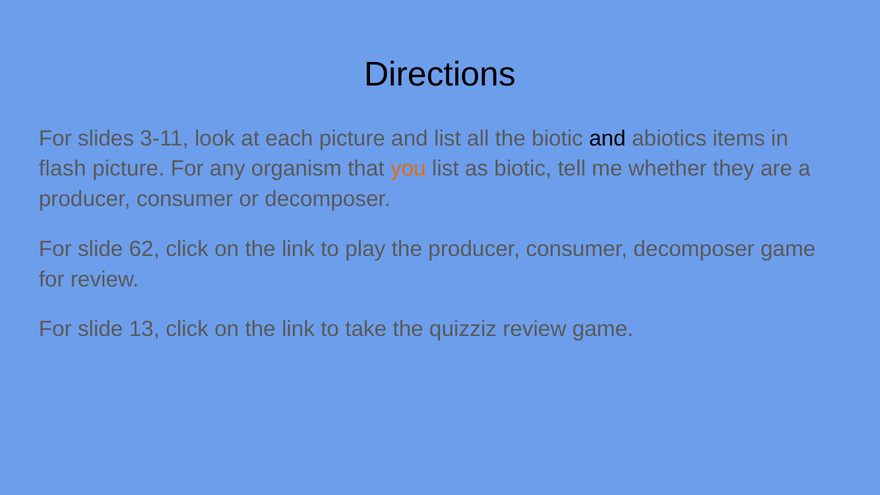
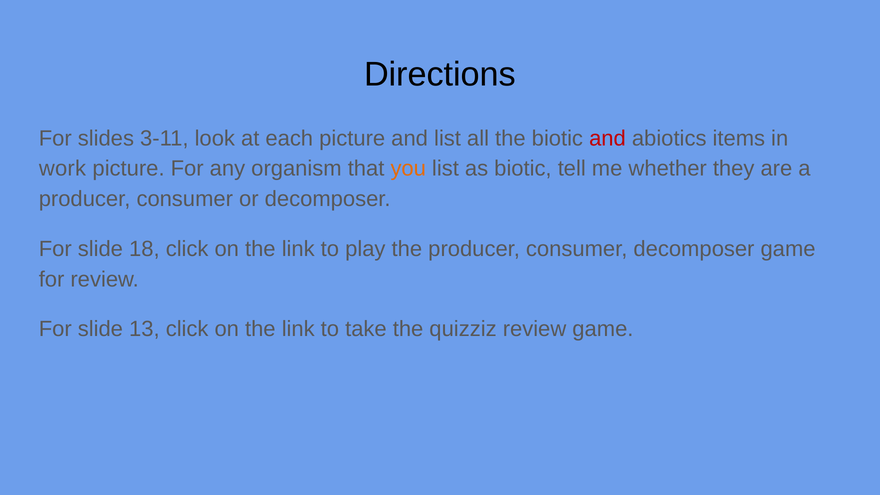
and at (607, 138) colour: black -> red
flash: flash -> work
62: 62 -> 18
